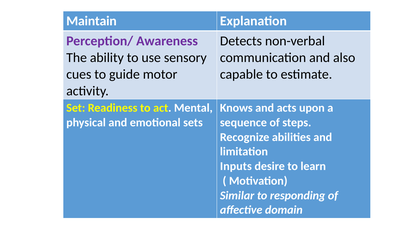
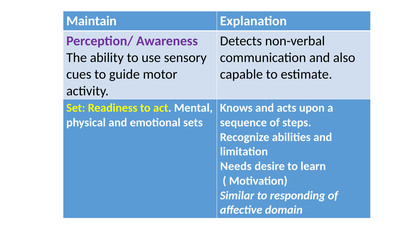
Inputs: Inputs -> Needs
